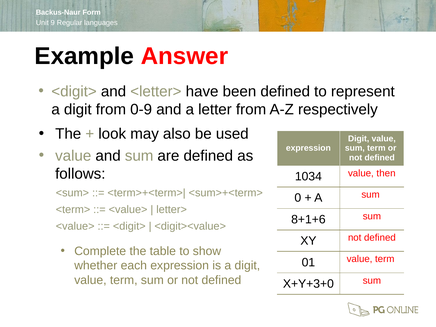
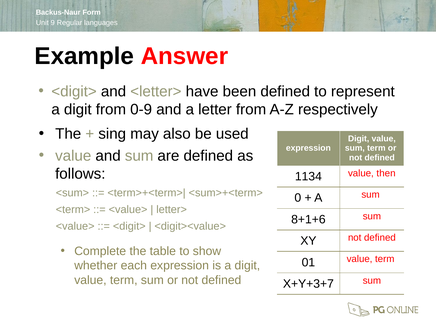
look: look -> sing
1034: 1034 -> 1134
X+Y+3+0: X+Y+3+0 -> X+Y+3+7
